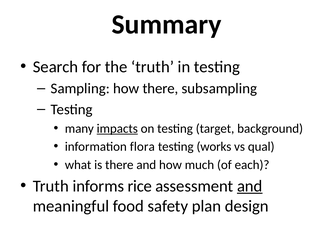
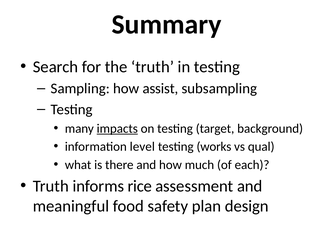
how there: there -> assist
flora: flora -> level
and at (250, 186) underline: present -> none
